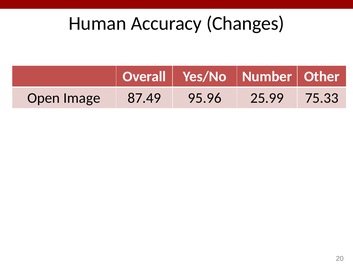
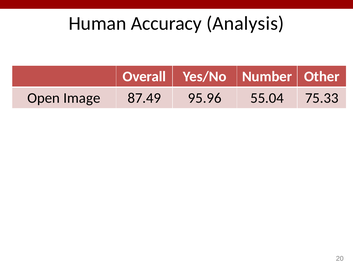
Changes: Changes -> Analysis
25.99: 25.99 -> 55.04
